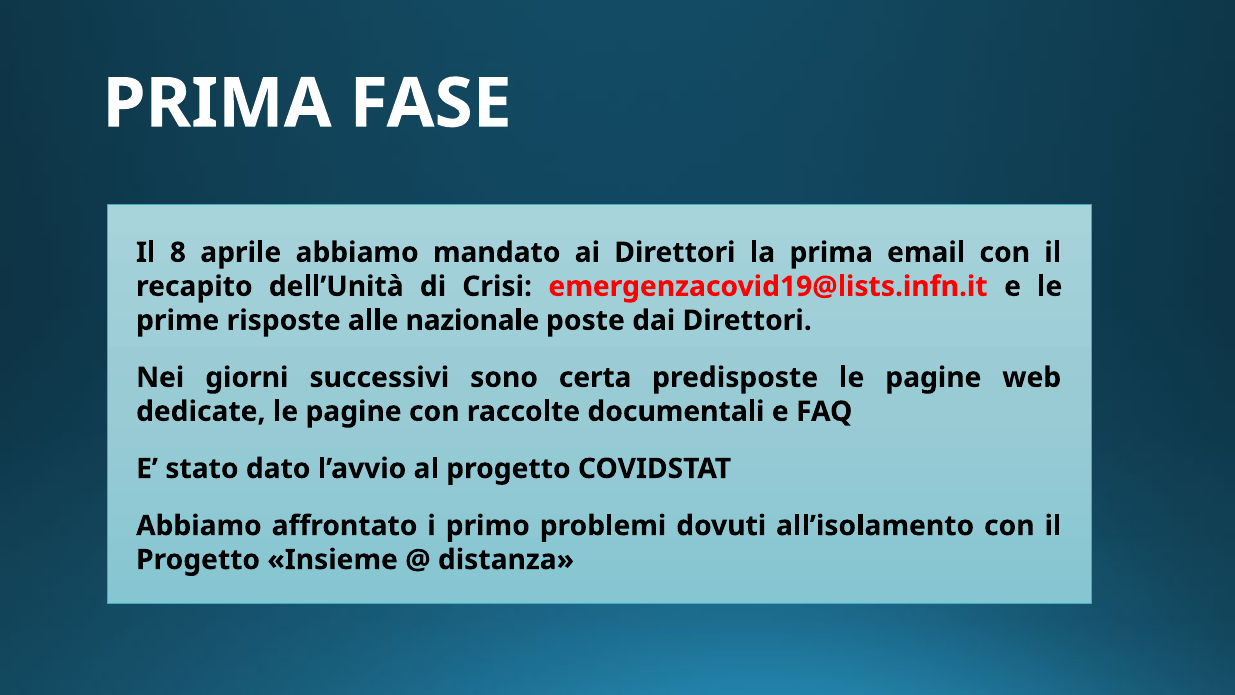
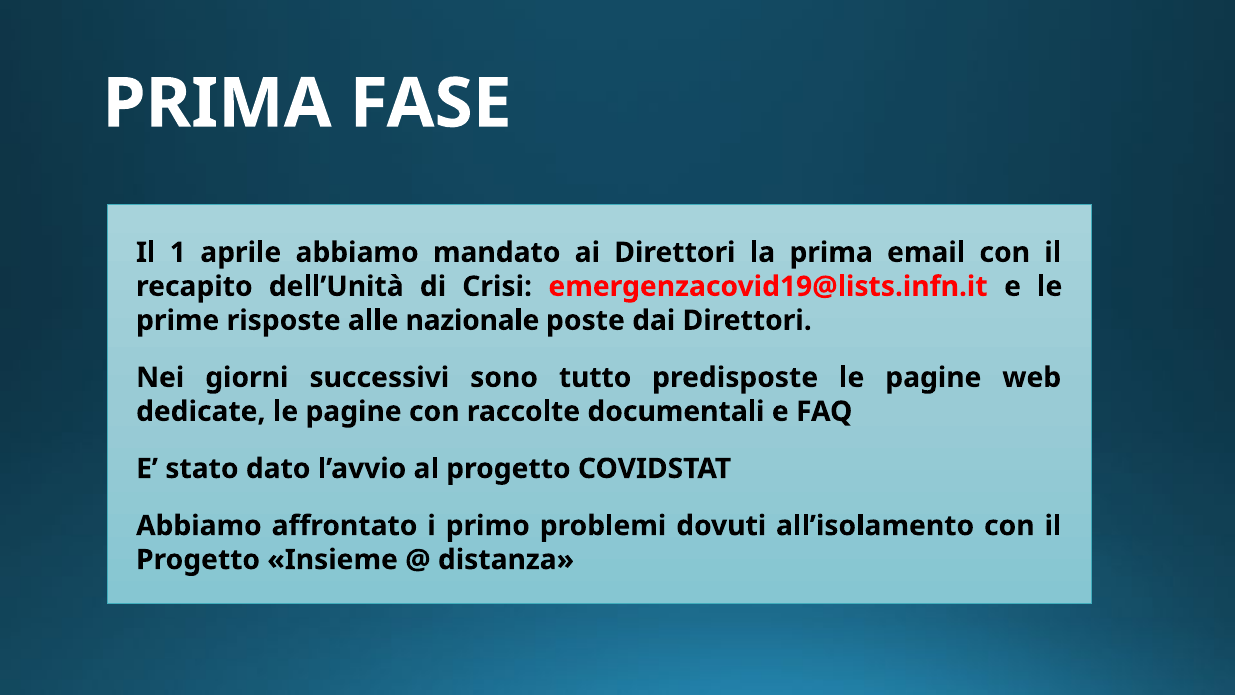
8: 8 -> 1
certa: certa -> tutto
